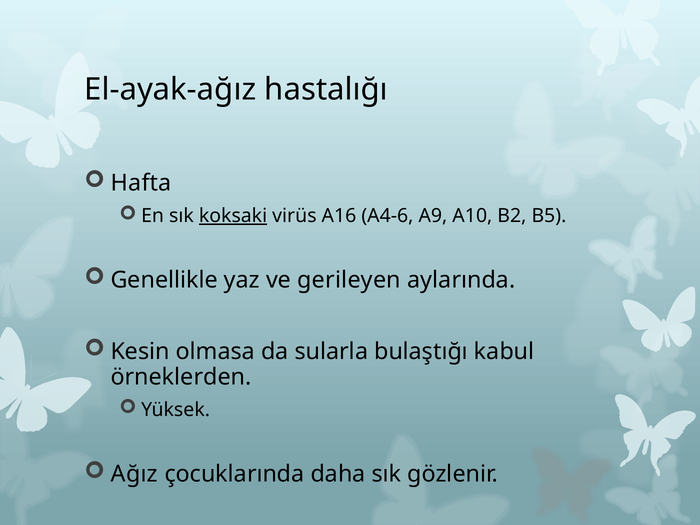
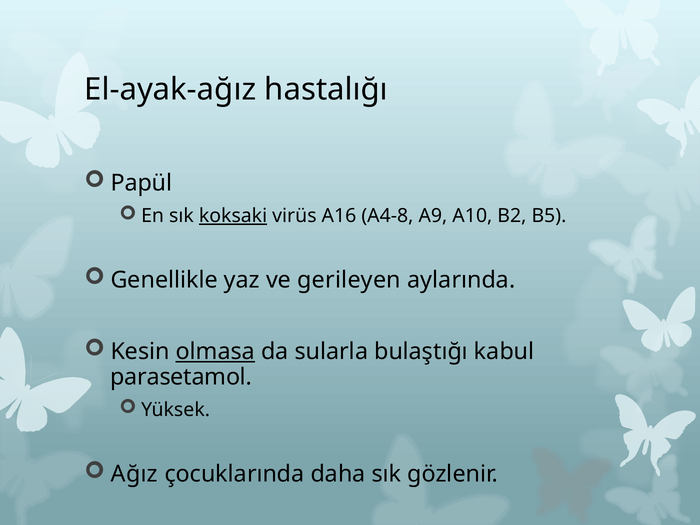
Hafta: Hafta -> Papül
A4-6: A4-6 -> A4-8
olmasa underline: none -> present
örneklerden: örneklerden -> parasetamol
